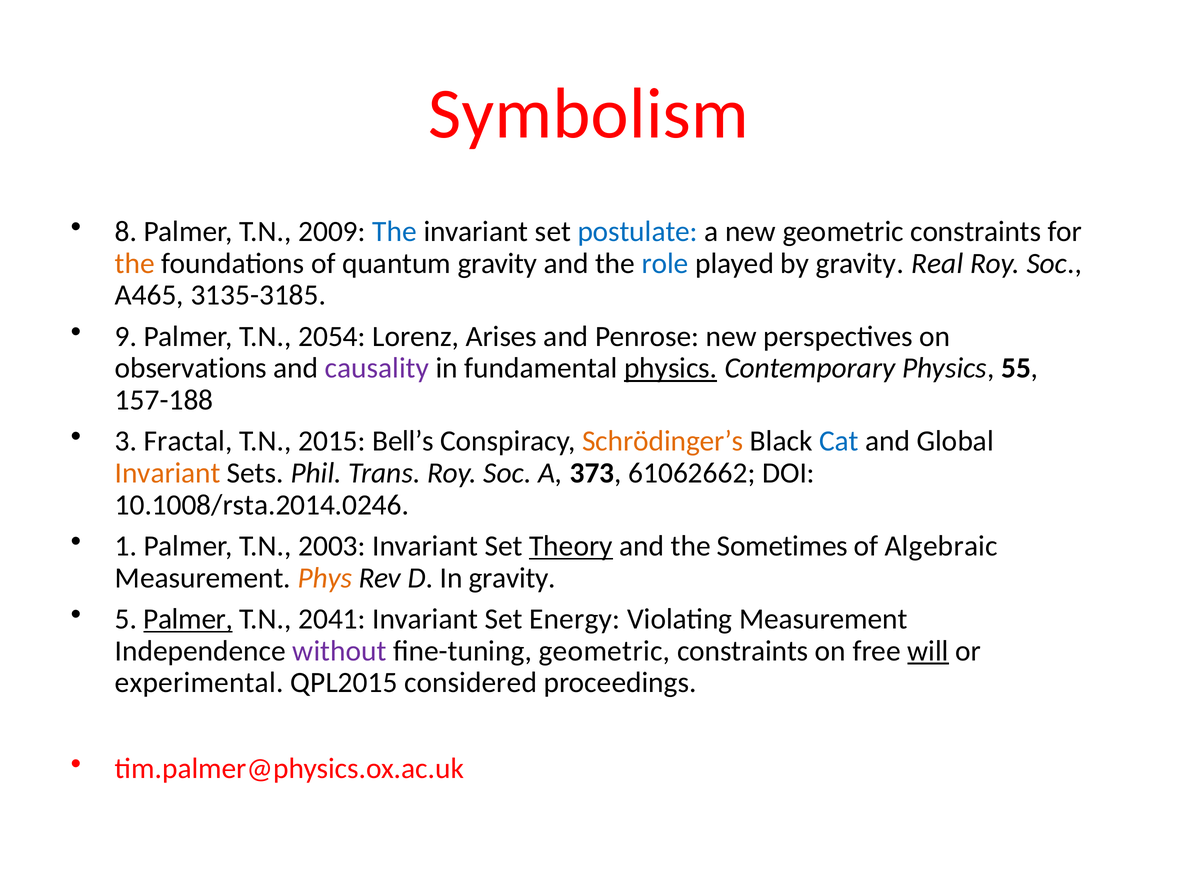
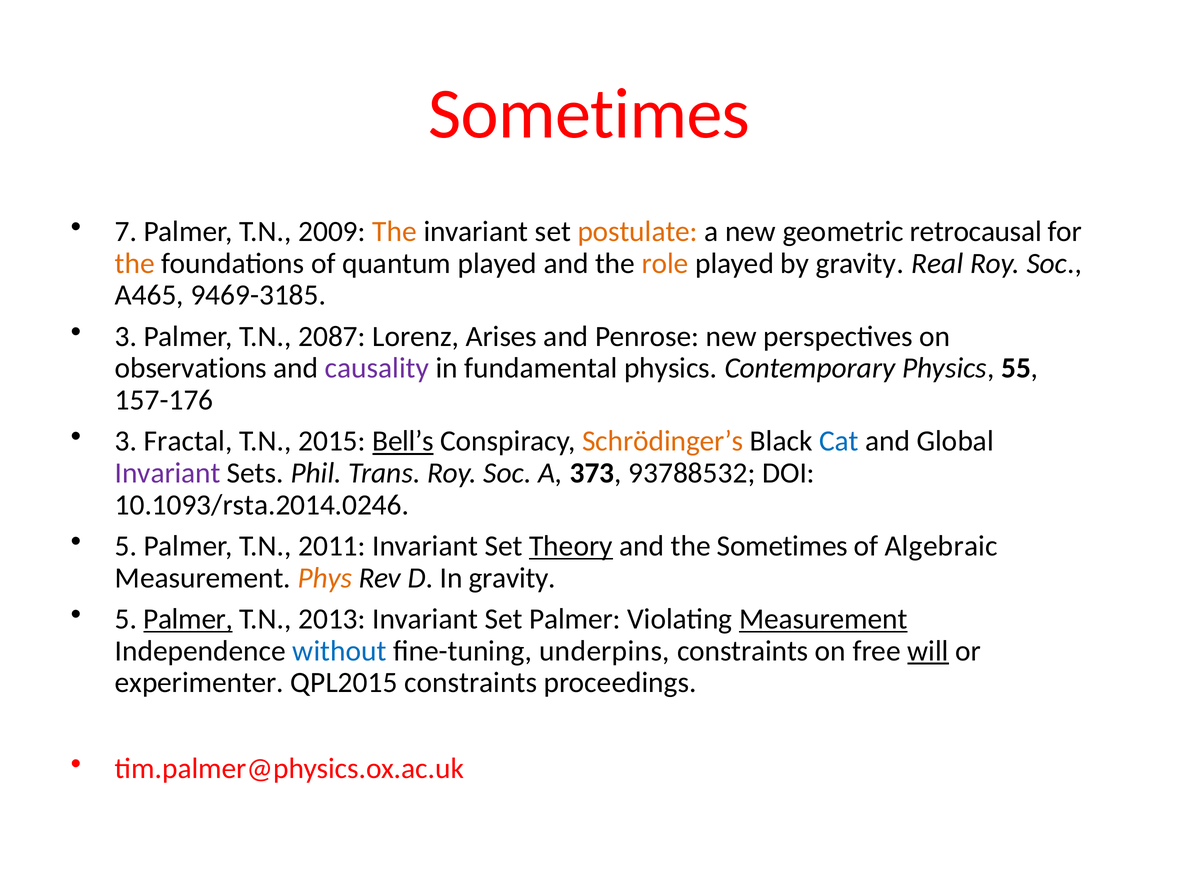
Symbolism at (589, 114): Symbolism -> Sometimes
8: 8 -> 7
The at (395, 232) colour: blue -> orange
postulate colour: blue -> orange
new geometric constraints: constraints -> retrocausal
quantum gravity: gravity -> played
role colour: blue -> orange
3135-3185: 3135-3185 -> 9469-3185
9 at (126, 337): 9 -> 3
2054: 2054 -> 2087
physics at (671, 368) underline: present -> none
157-188: 157-188 -> 157-176
Bell’s underline: none -> present
Invariant at (168, 473) colour: orange -> purple
61062662: 61062662 -> 93788532
10.1008/rsta.2014.0246: 10.1008/rsta.2014.0246 -> 10.1093/rsta.2014.0246
1 at (126, 546): 1 -> 5
2003: 2003 -> 2011
2041: 2041 -> 2013
Set Energy: Energy -> Palmer
Measurement at (823, 619) underline: none -> present
without colour: purple -> blue
fine-tuning geometric: geometric -> underpins
experimental: experimental -> experimenter
QPL2015 considered: considered -> constraints
